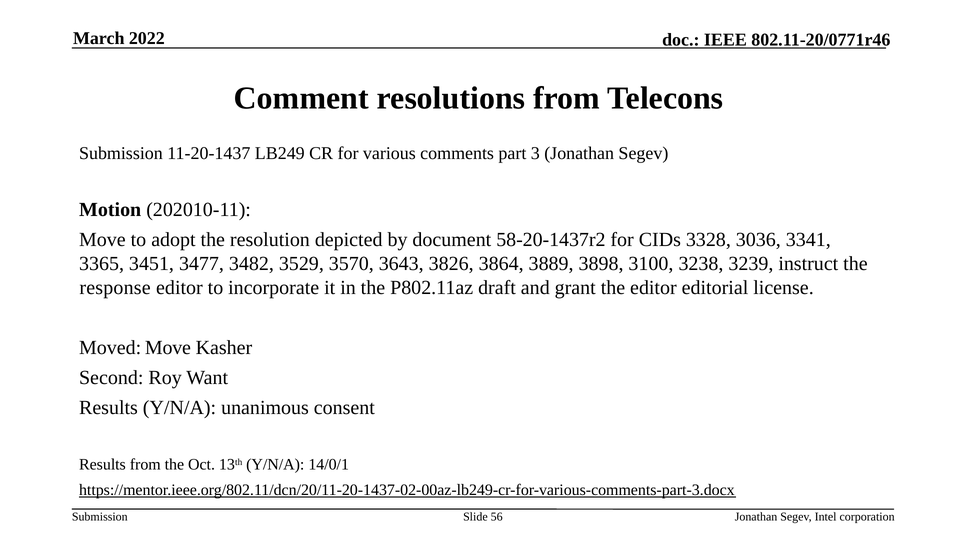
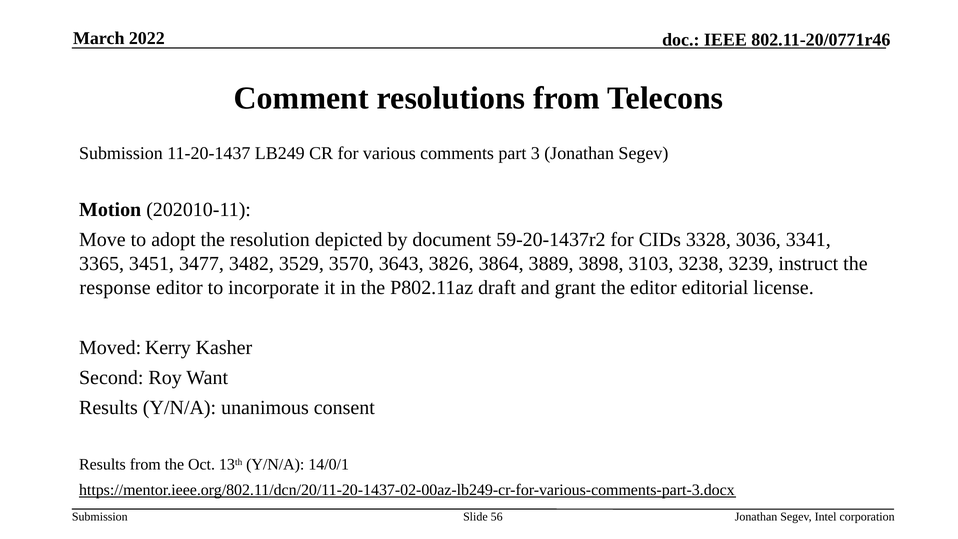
58-20-1437r2: 58-20-1437r2 -> 59-20-1437r2
3100: 3100 -> 3103
Moved Move: Move -> Kerry
